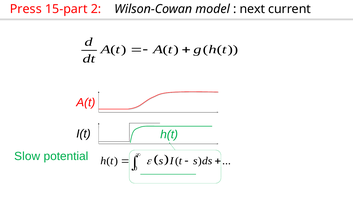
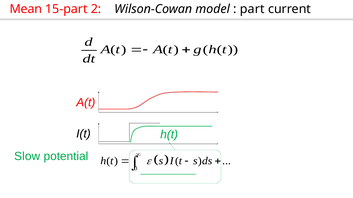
Press: Press -> Mean
next: next -> part
